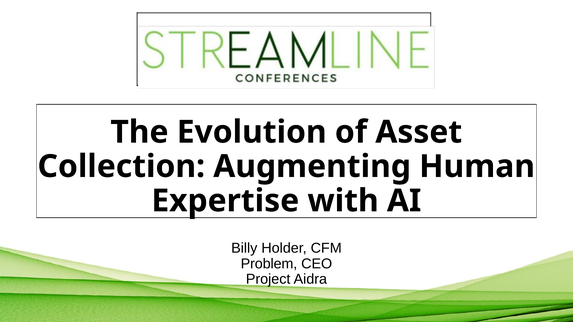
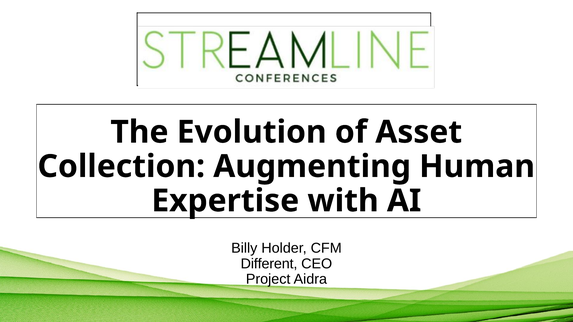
Problem: Problem -> Different
